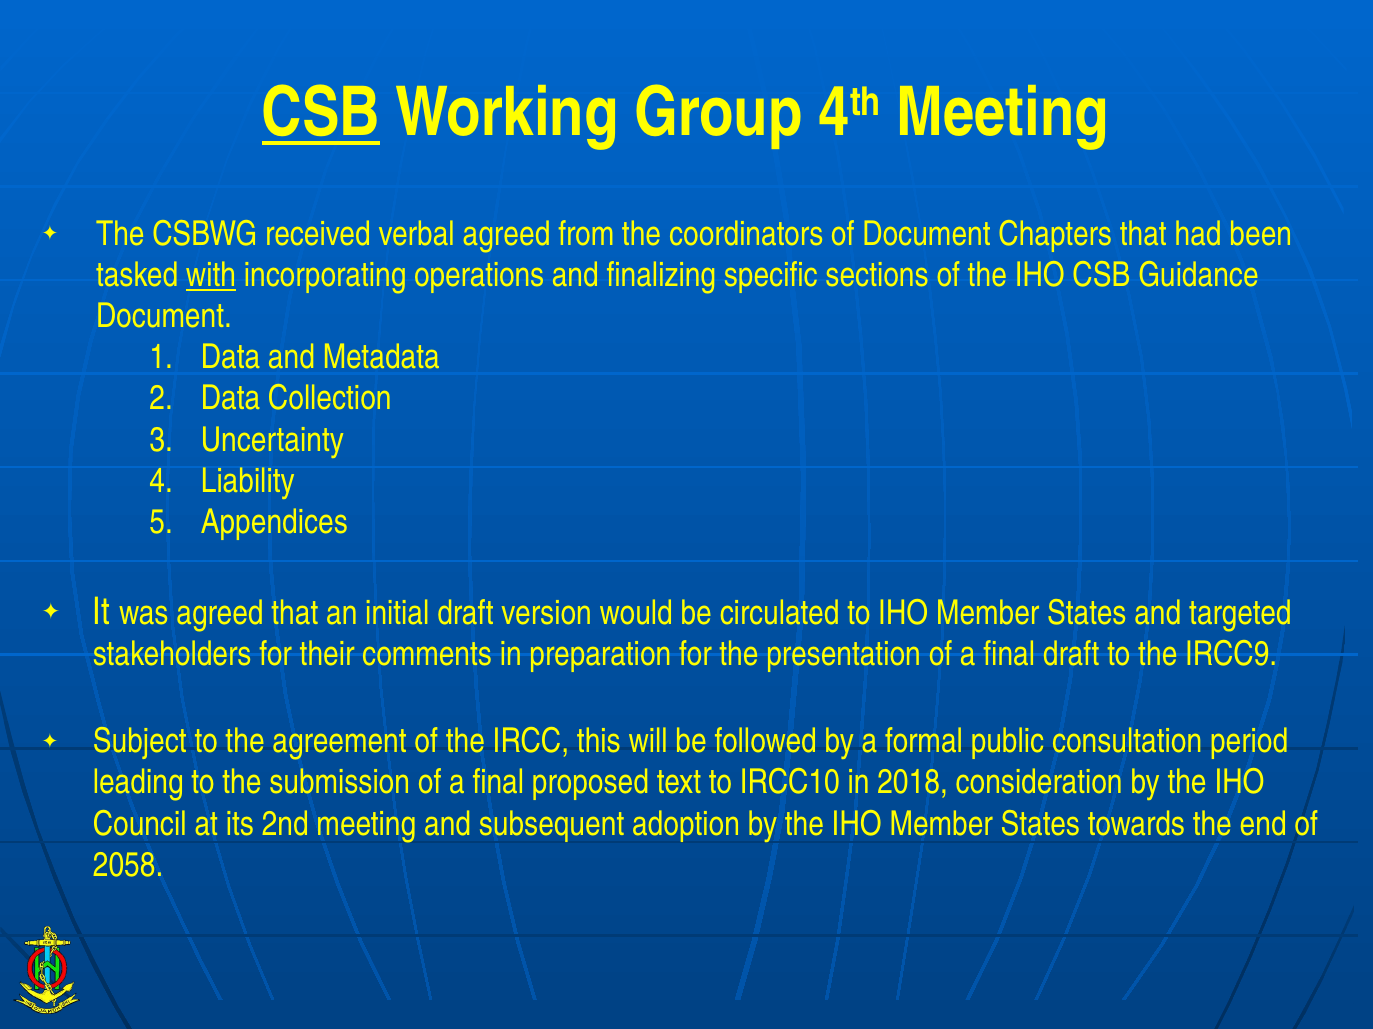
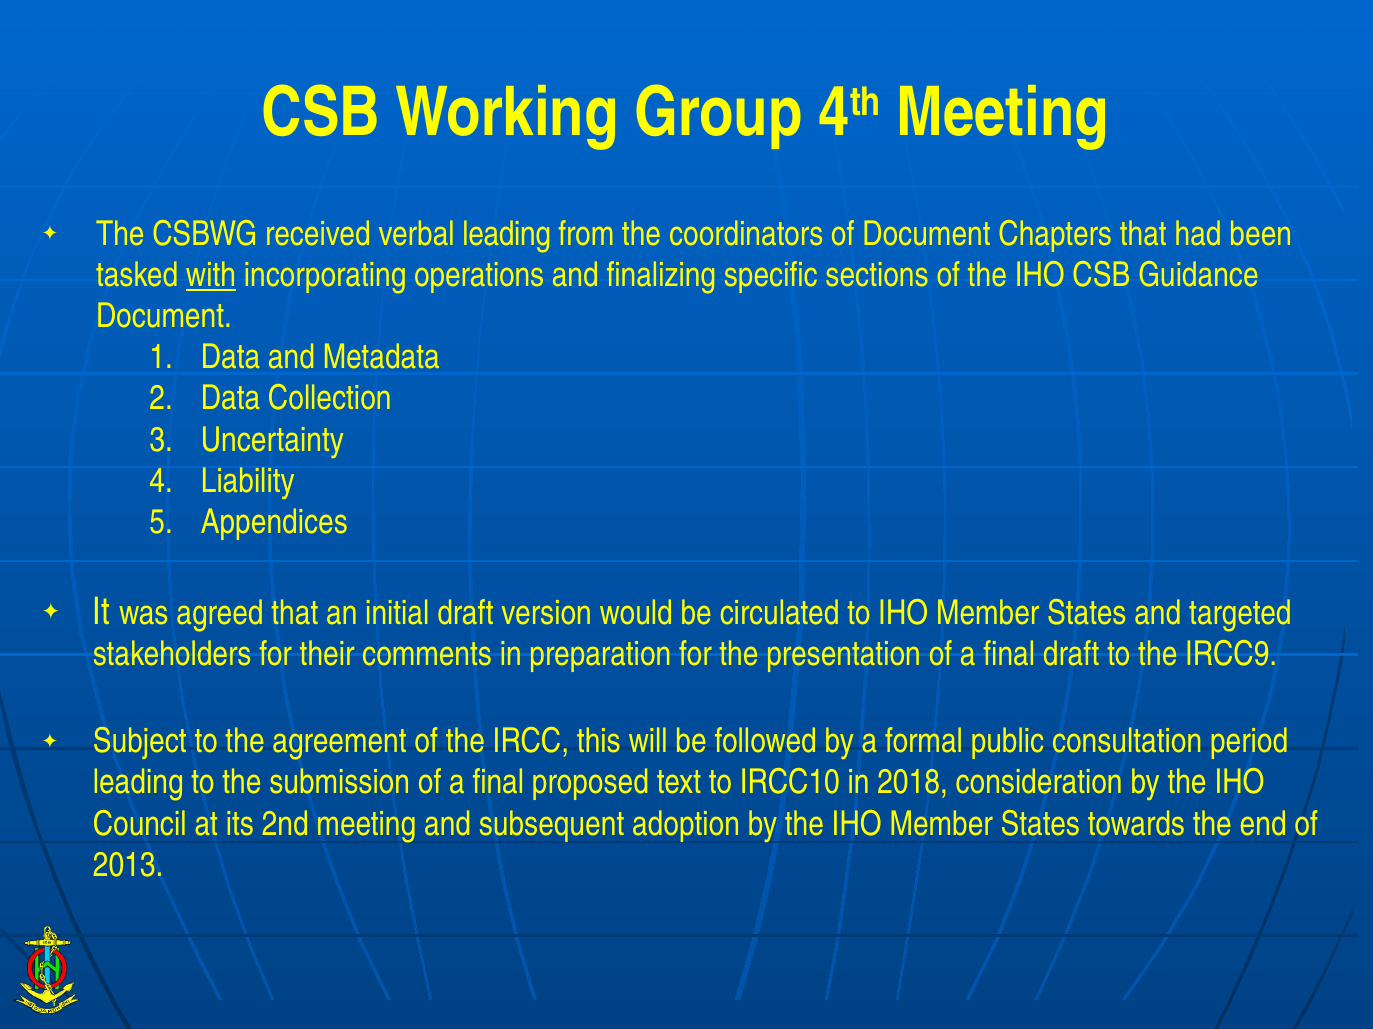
CSB at (321, 113) underline: present -> none
verbal agreed: agreed -> leading
2058: 2058 -> 2013
